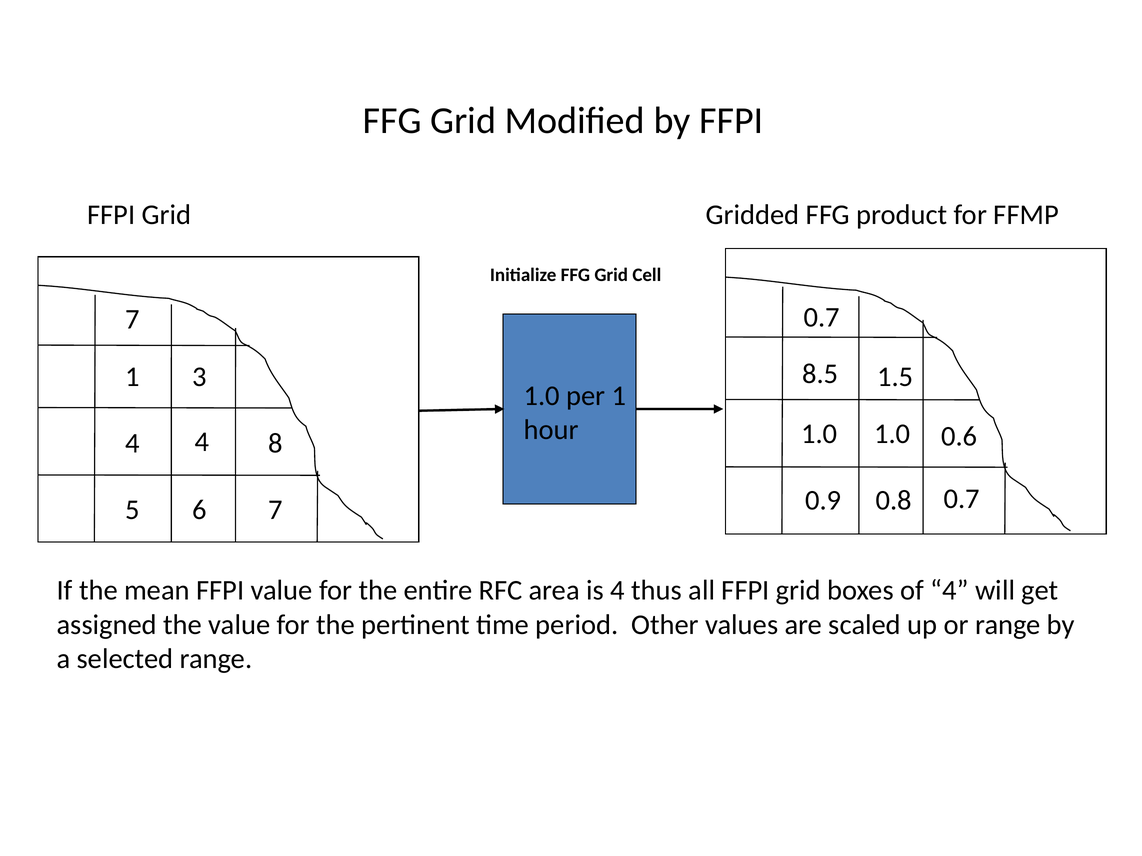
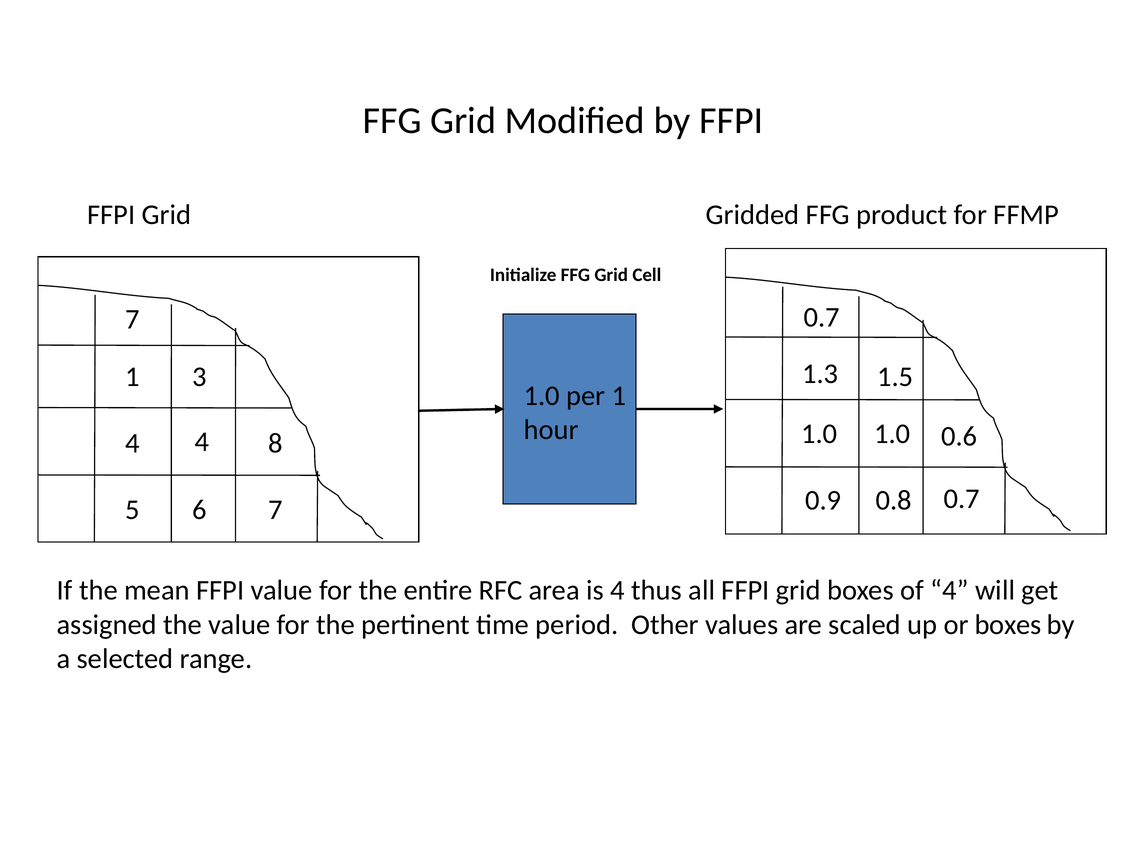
8.5: 8.5 -> 1.3
or range: range -> boxes
